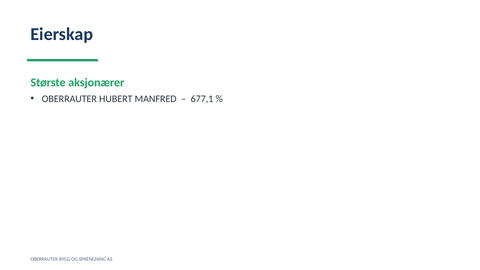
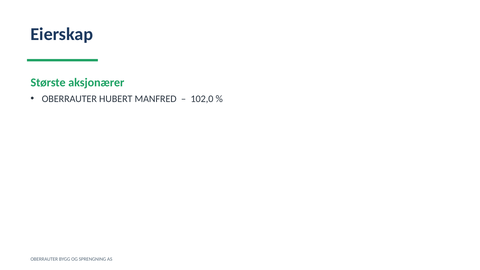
677,1: 677,1 -> 102,0
